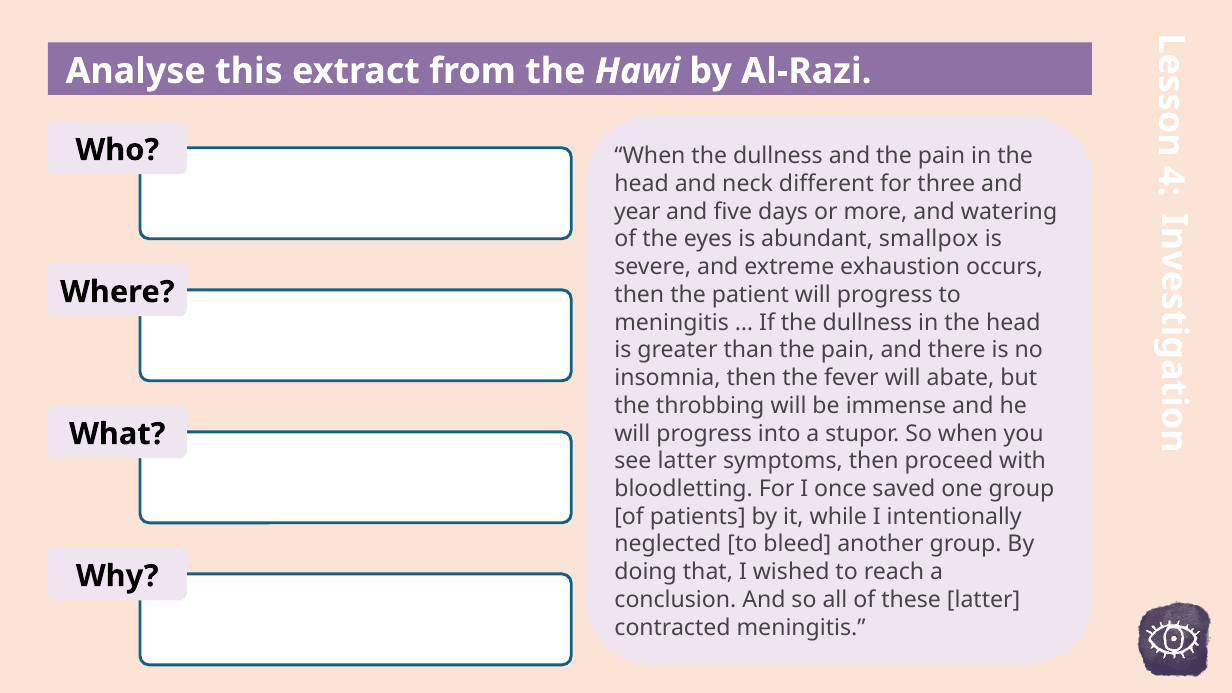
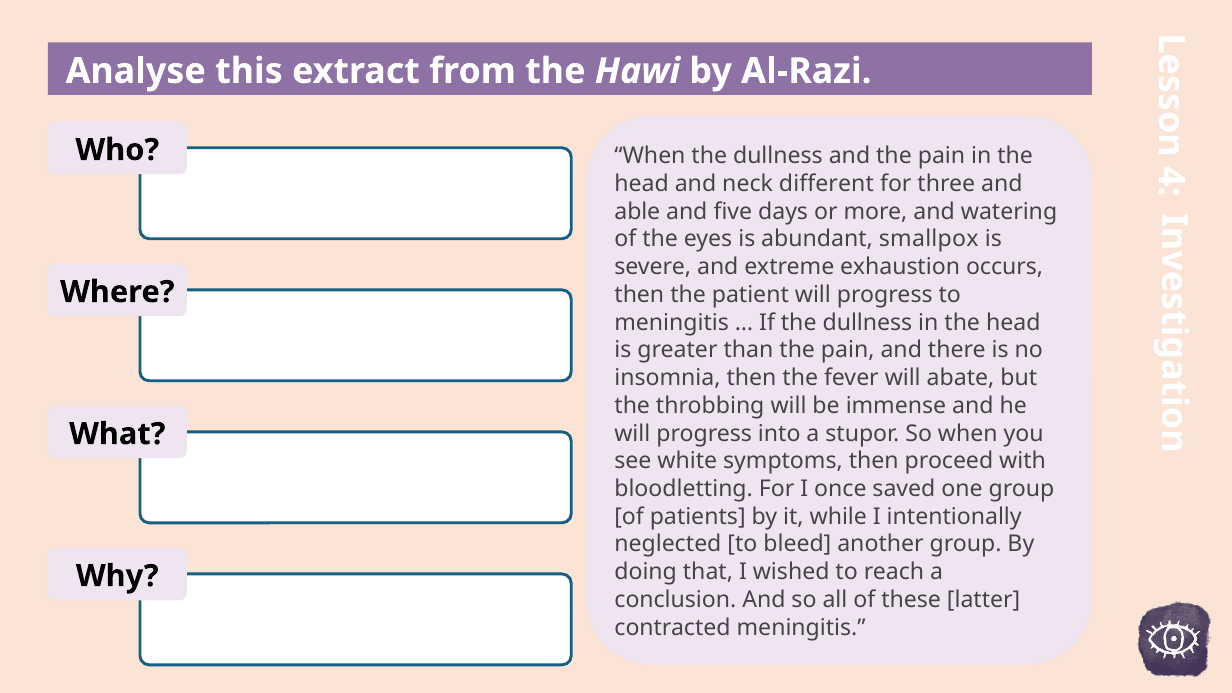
year: year -> able
see latter: latter -> white
